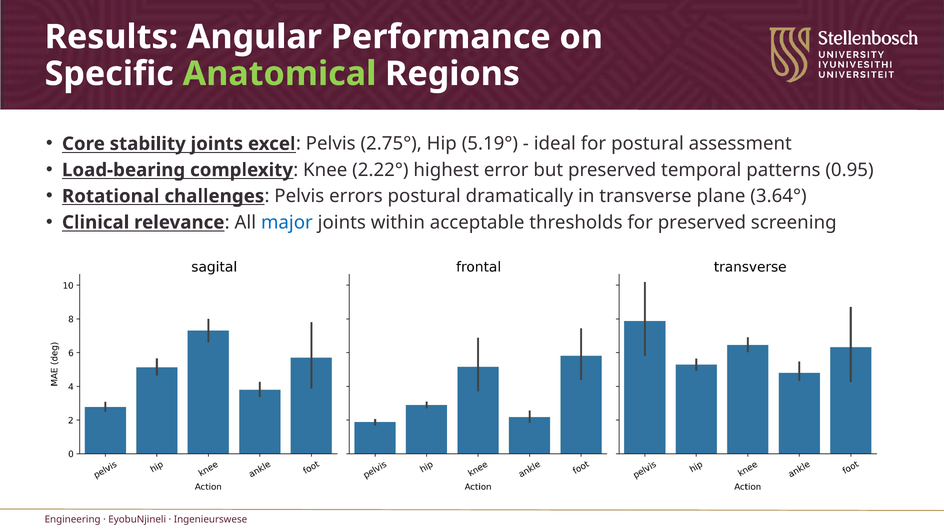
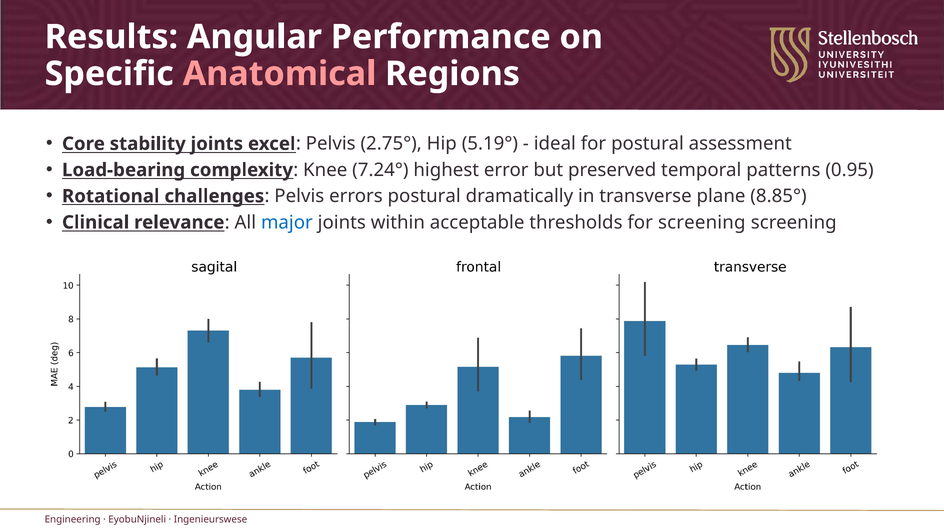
Anatomical colour: light green -> pink
2.22°: 2.22° -> 7.24°
3.64°: 3.64° -> 8.85°
for preserved: preserved -> screening
